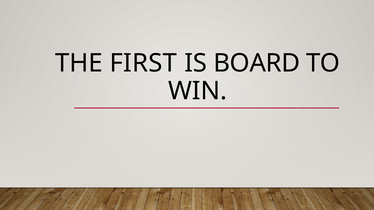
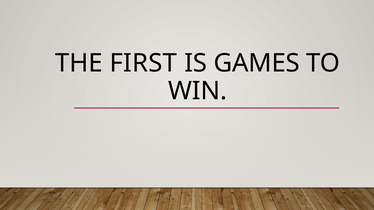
BOARD: BOARD -> GAMES
